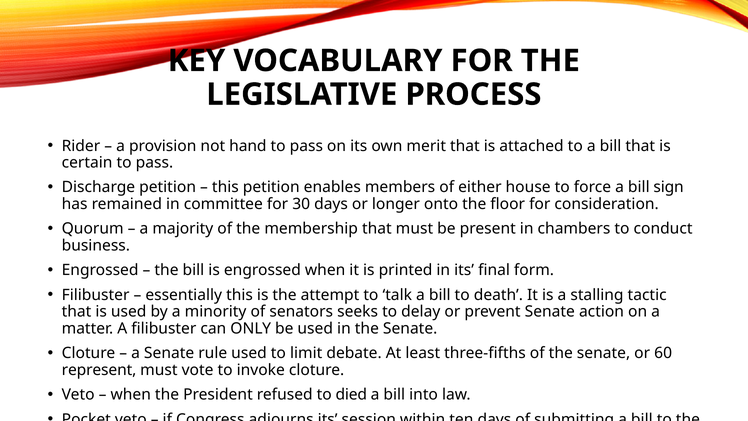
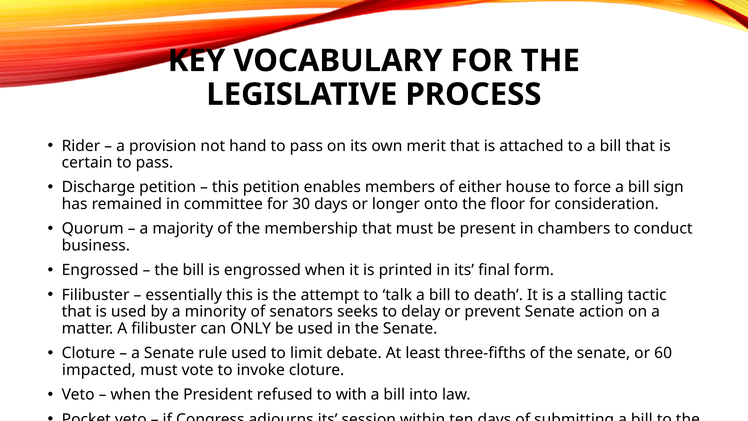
represent: represent -> impacted
died: died -> with
